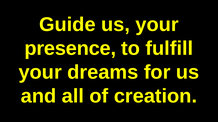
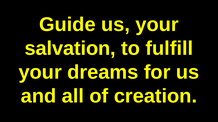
presence: presence -> salvation
